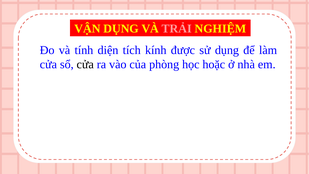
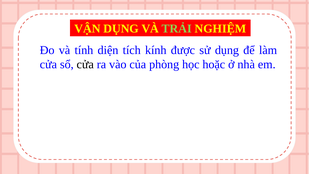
TRẢI colour: pink -> light green
